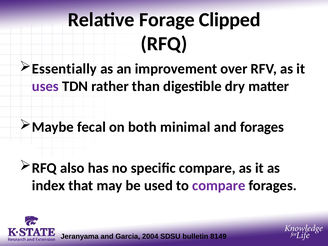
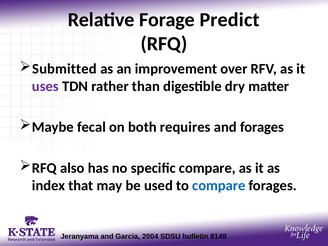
Clipped: Clipped -> Predict
Essentially: Essentially -> Submitted
minimal: minimal -> requires
compare at (219, 185) colour: purple -> blue
